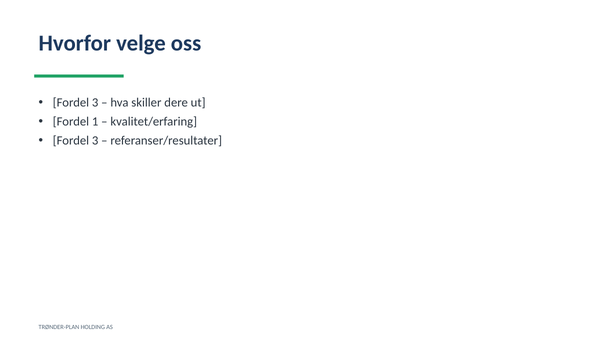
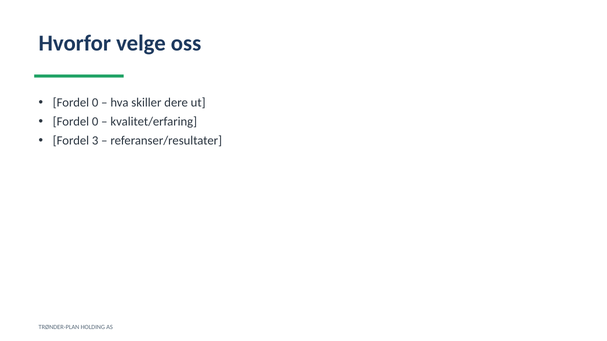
3 at (95, 103): 3 -> 0
1 at (95, 122): 1 -> 0
